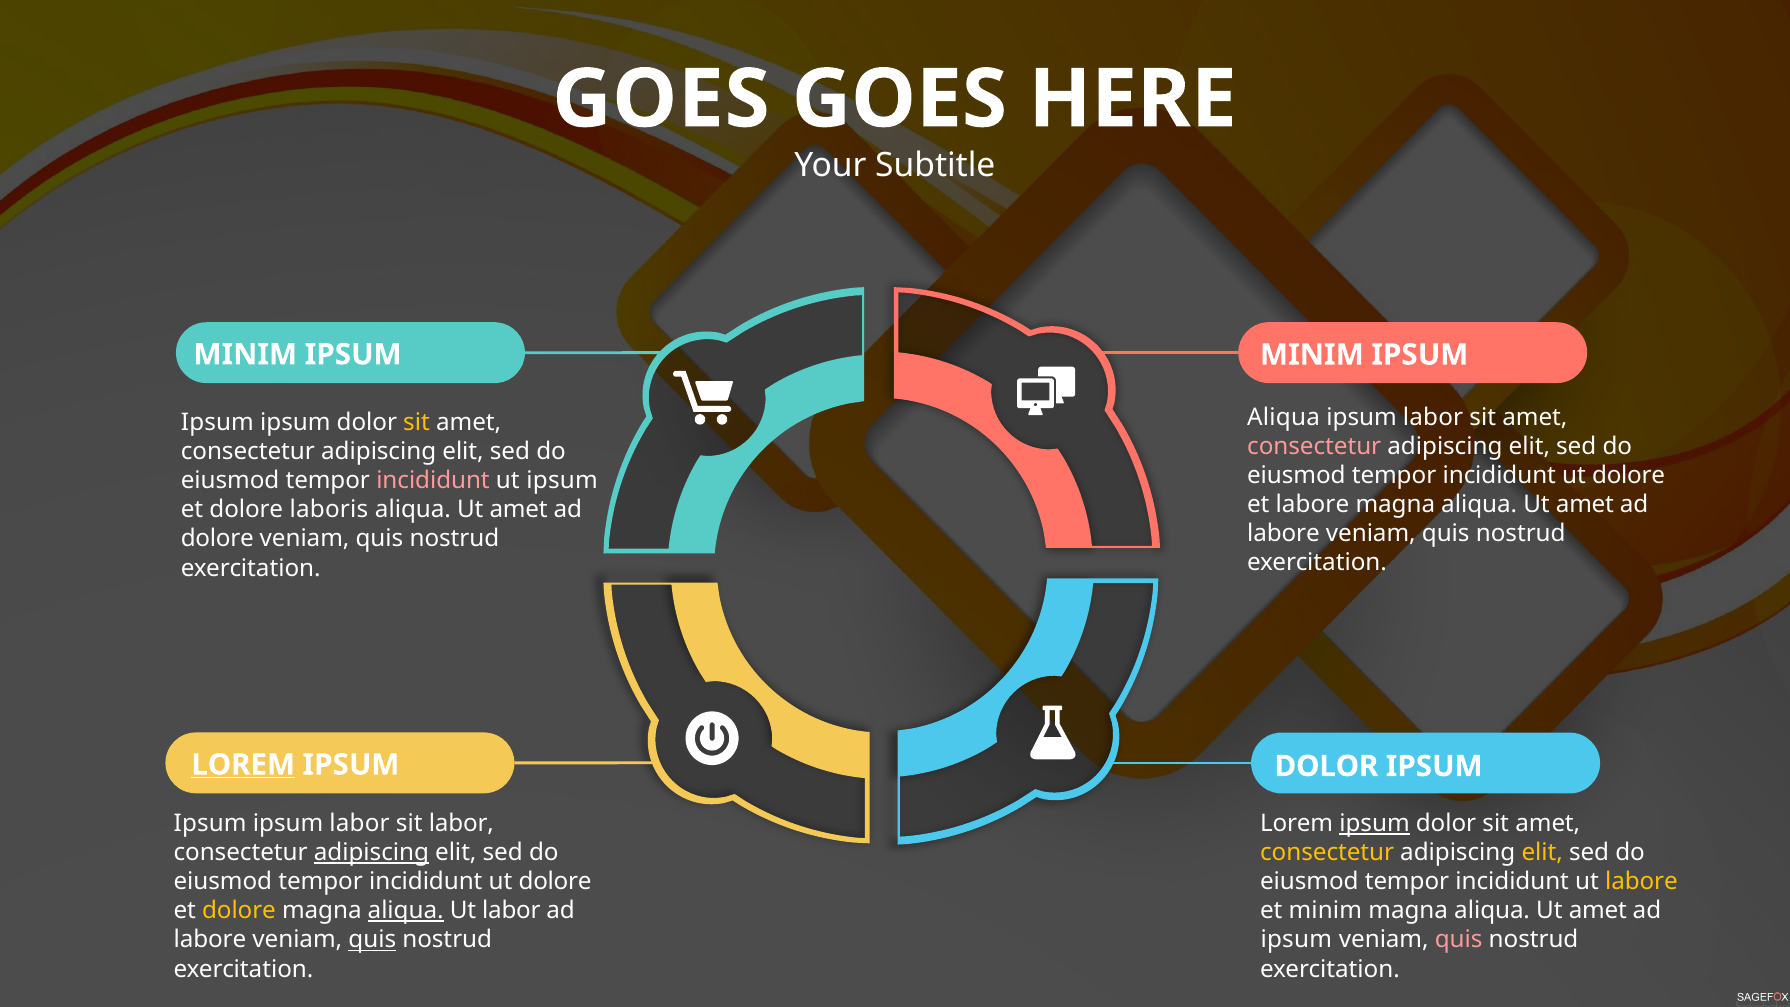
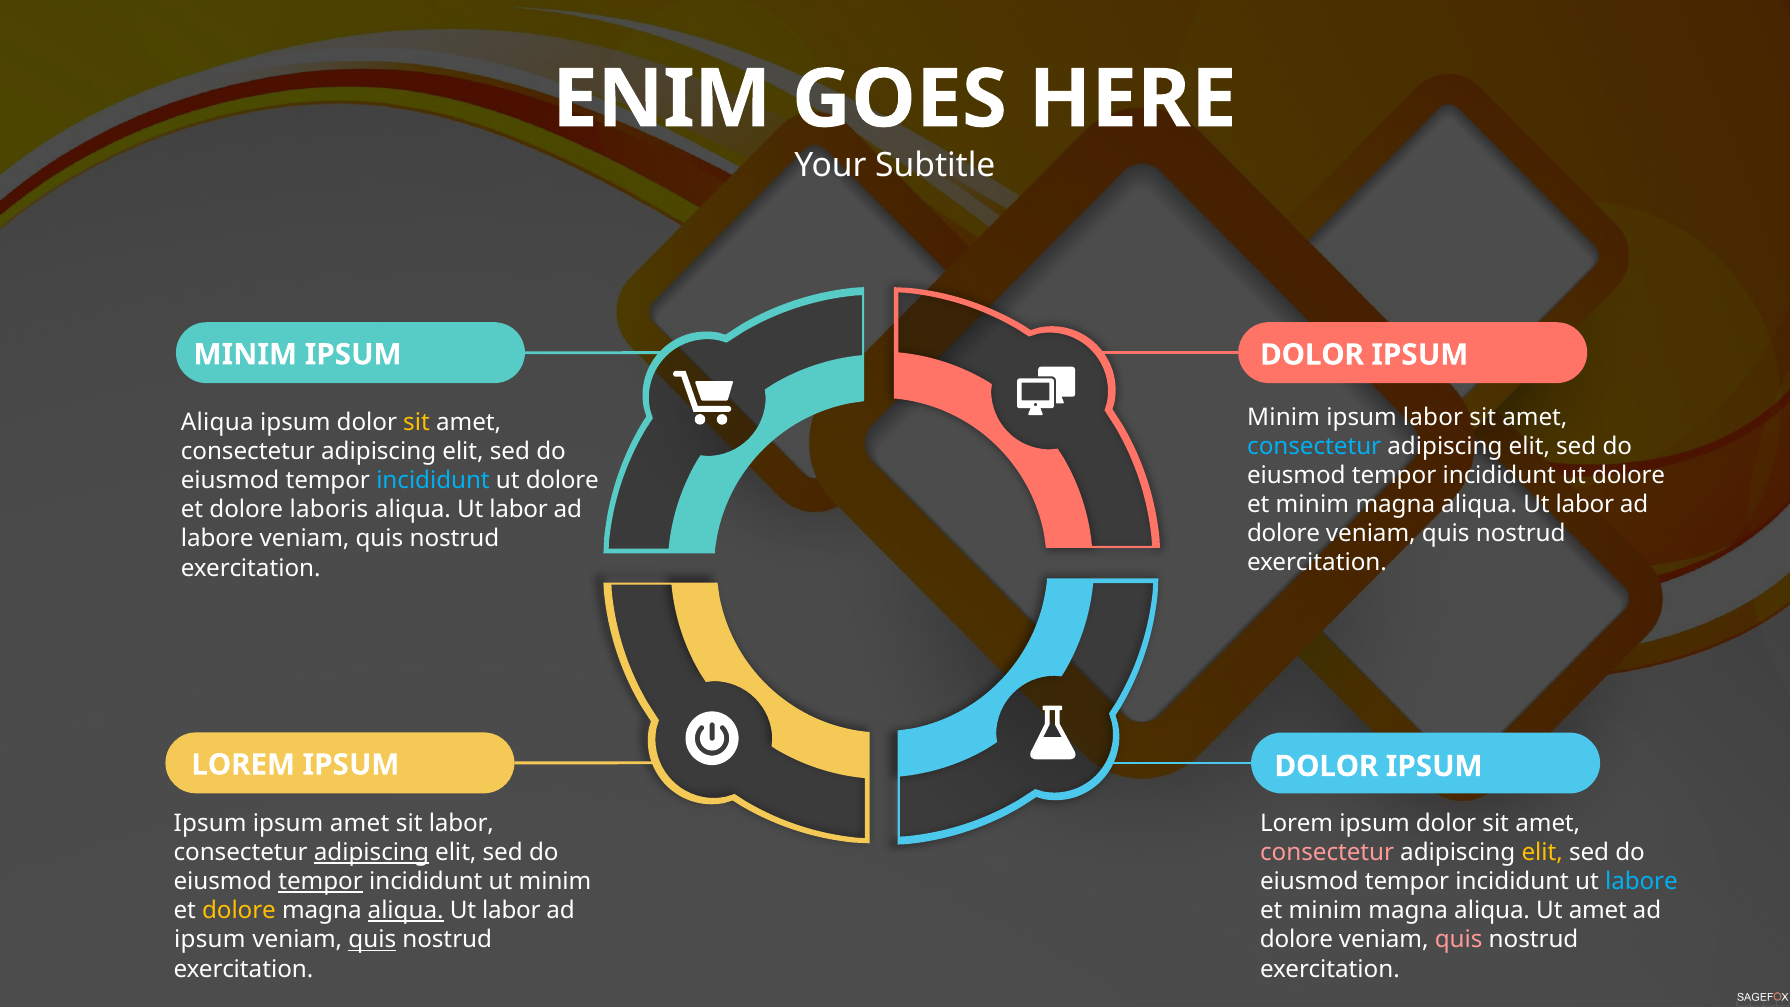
GOES at (661, 99): GOES -> ENIM
MINIM at (1312, 355): MINIM -> DOLOR
Aliqua at (1284, 417): Aliqua -> Minim
Ipsum at (217, 422): Ipsum -> Aliqua
consectetur at (1314, 446) colour: pink -> light blue
incididunt at (433, 481) colour: pink -> light blue
ipsum at (562, 481): ipsum -> dolore
labore at (1312, 505): labore -> minim
amet at (1585, 505): amet -> labor
amet at (519, 510): amet -> labor
labore at (1284, 534): labore -> dolore
dolore at (217, 539): dolore -> labore
LOREM at (243, 765) underline: present -> none
labor at (360, 823): labor -> amet
ipsum at (1375, 823) underline: present -> none
consectetur at (1327, 852) colour: yellow -> pink
tempor at (321, 882) underline: none -> present
dolore at (555, 882): dolore -> minim
labore at (1641, 882) colour: yellow -> light blue
labore at (210, 940): labore -> ipsum
ipsum at (1296, 940): ipsum -> dolore
